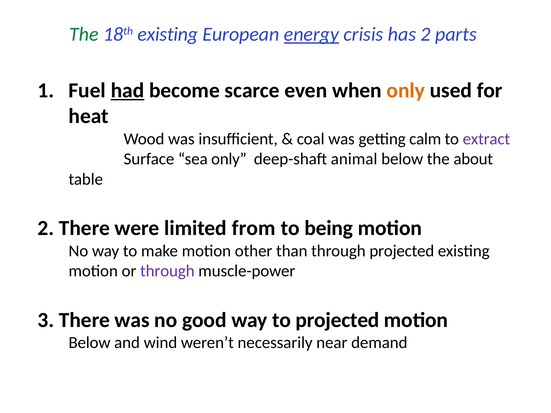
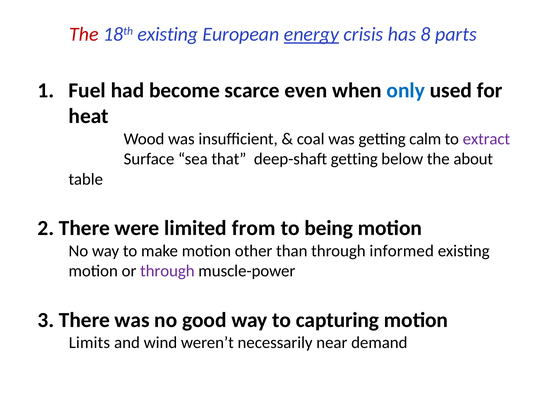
The at (84, 34) colour: green -> red
has 2: 2 -> 8
had underline: present -> none
only at (406, 91) colour: orange -> blue
sea only: only -> that
deep-shaft animal: animal -> getting
through projected: projected -> informed
to projected: projected -> capturing
Below at (90, 343): Below -> Limits
